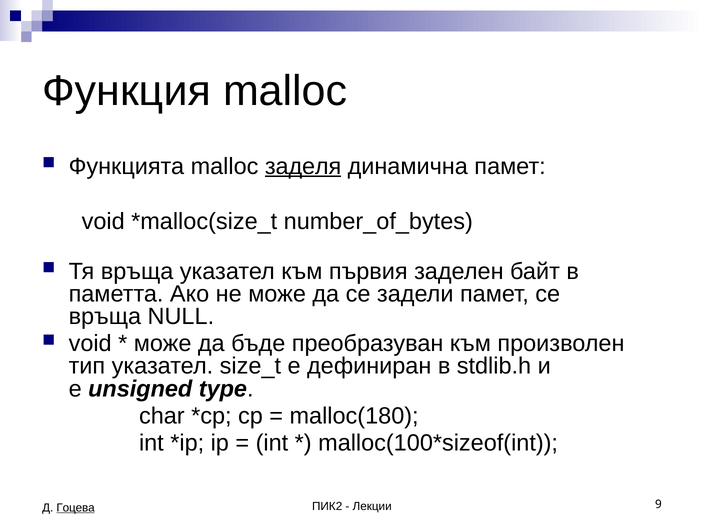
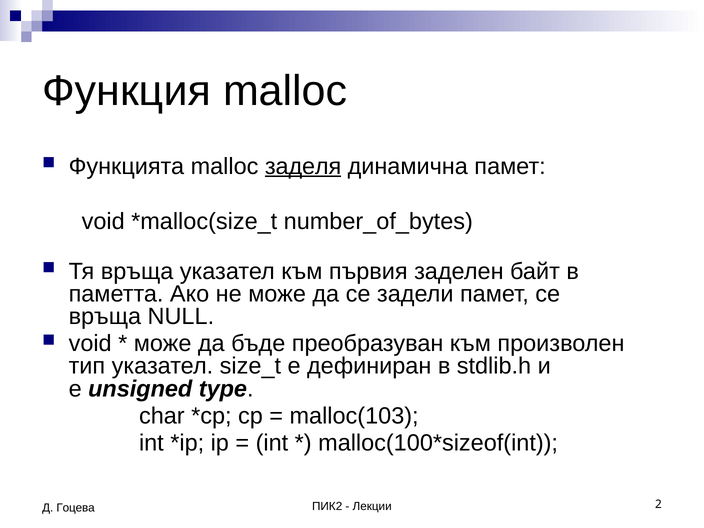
malloc(180: malloc(180 -> malloc(103
9: 9 -> 2
Гоцева underline: present -> none
